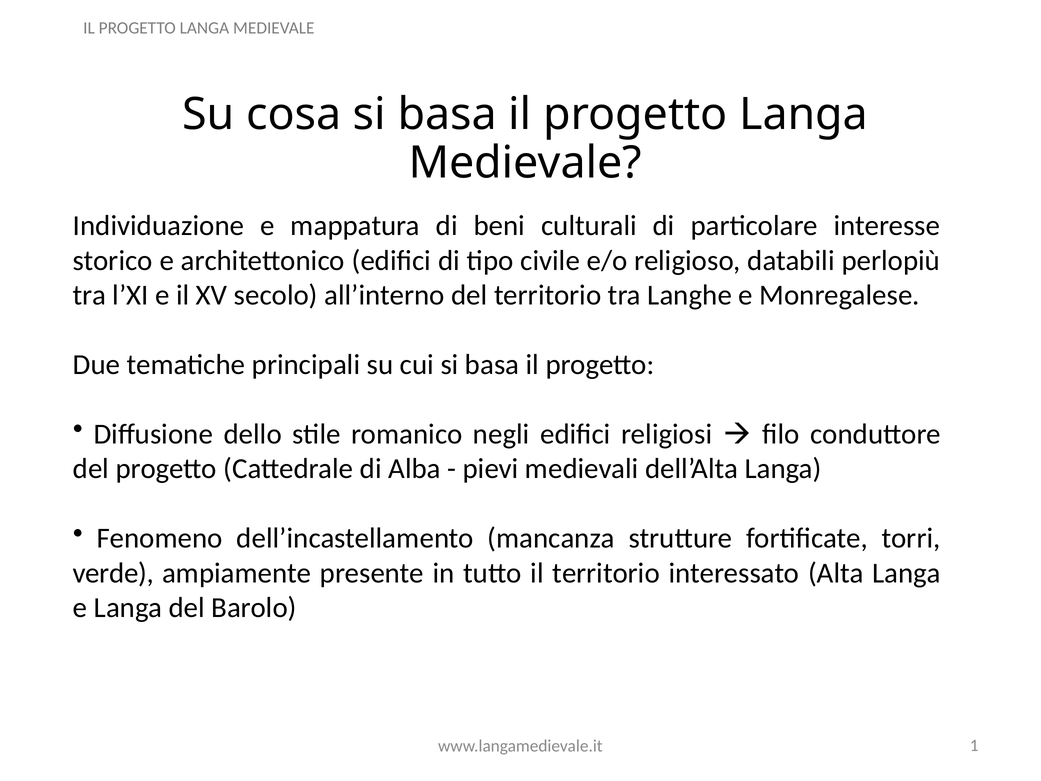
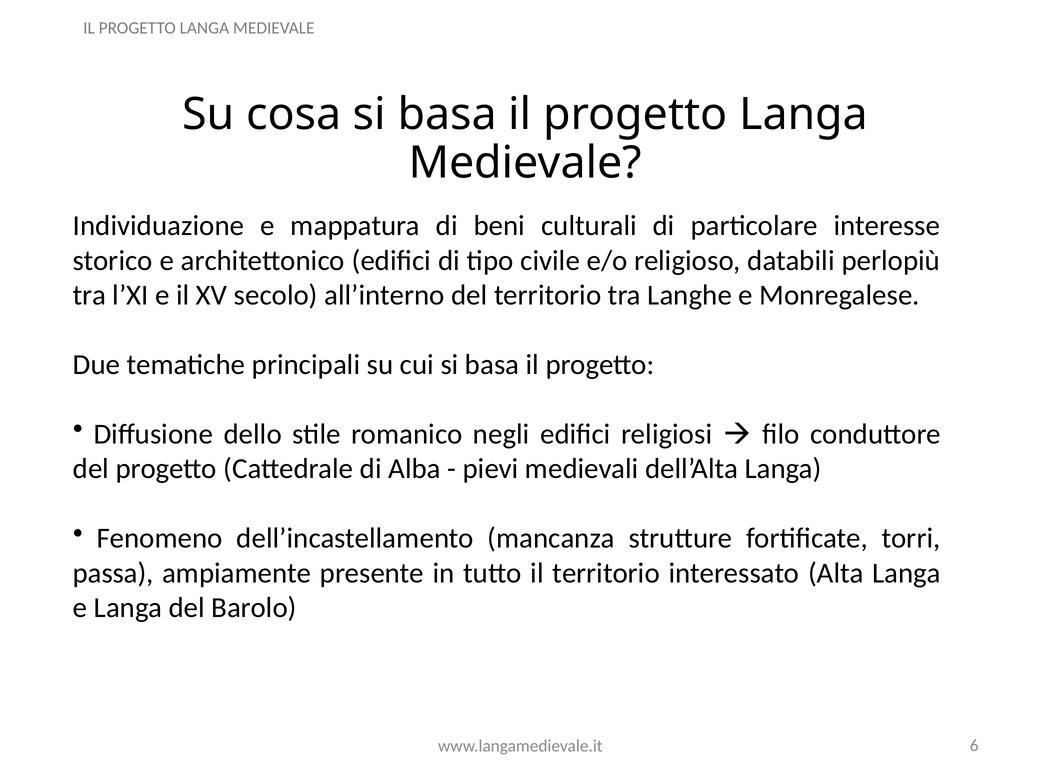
verde: verde -> passa
1: 1 -> 6
